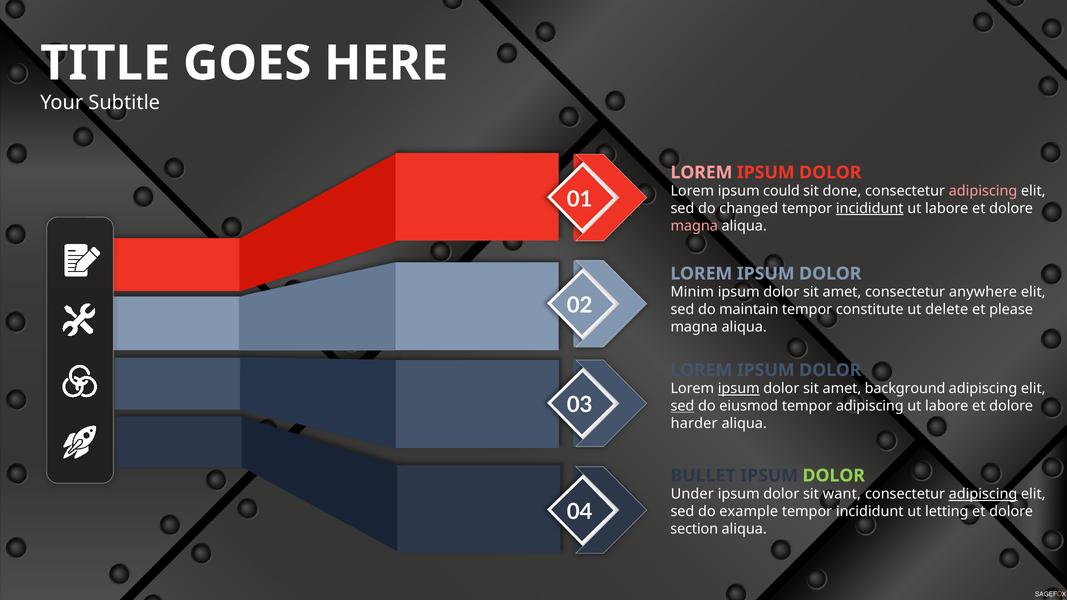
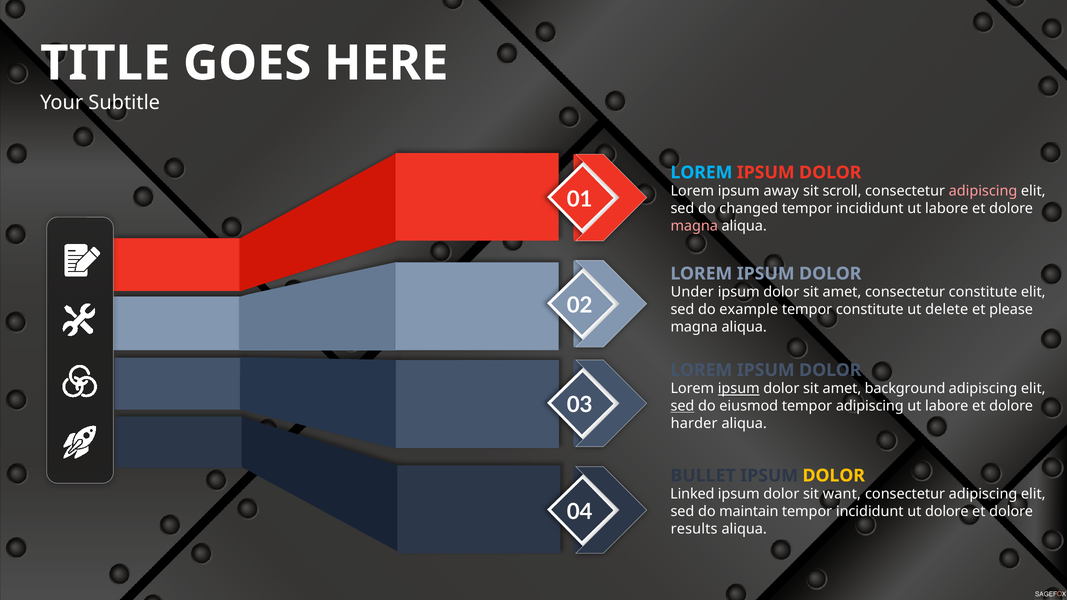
LOREM at (701, 173) colour: pink -> light blue
could: could -> away
done: done -> scroll
incididunt at (870, 208) underline: present -> none
Minim: Minim -> Under
consectetur anywhere: anywhere -> constitute
maintain: maintain -> example
DOLOR at (834, 476) colour: light green -> yellow
Under: Under -> Linked
adipiscing at (983, 494) underline: present -> none
example: example -> maintain
ut letting: letting -> dolore
section: section -> results
